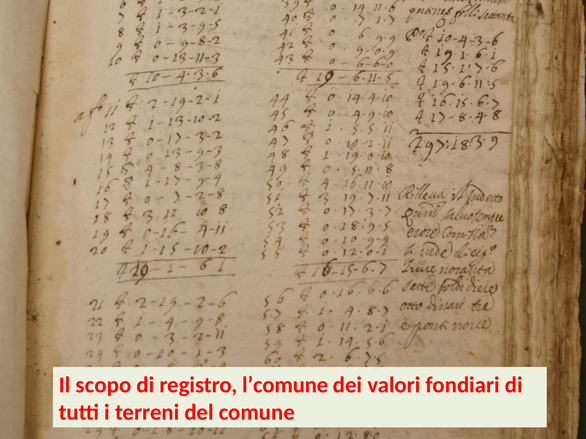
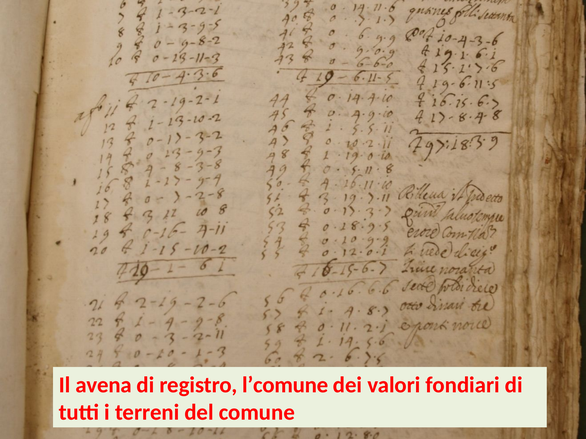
scopo: scopo -> avena
